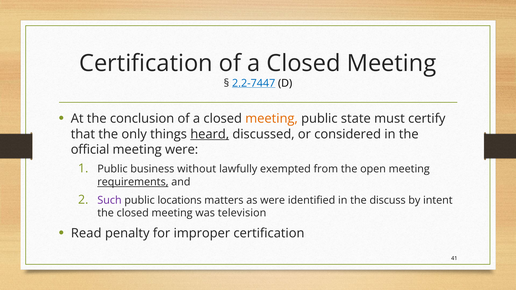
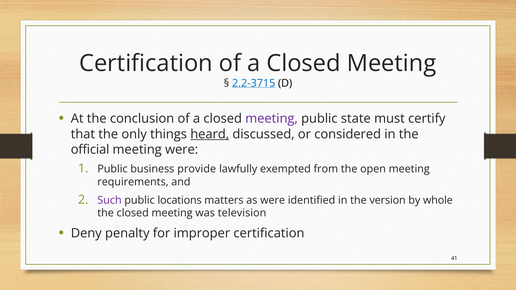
2.2-7447: 2.2-7447 -> 2.2-3715
meeting at (272, 119) colour: orange -> purple
without: without -> provide
requirements underline: present -> none
discuss: discuss -> version
intent: intent -> whole
Read: Read -> Deny
